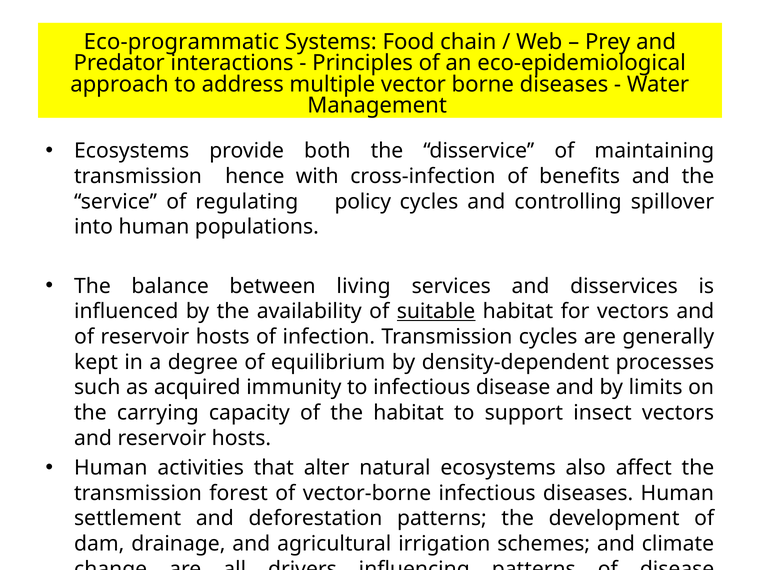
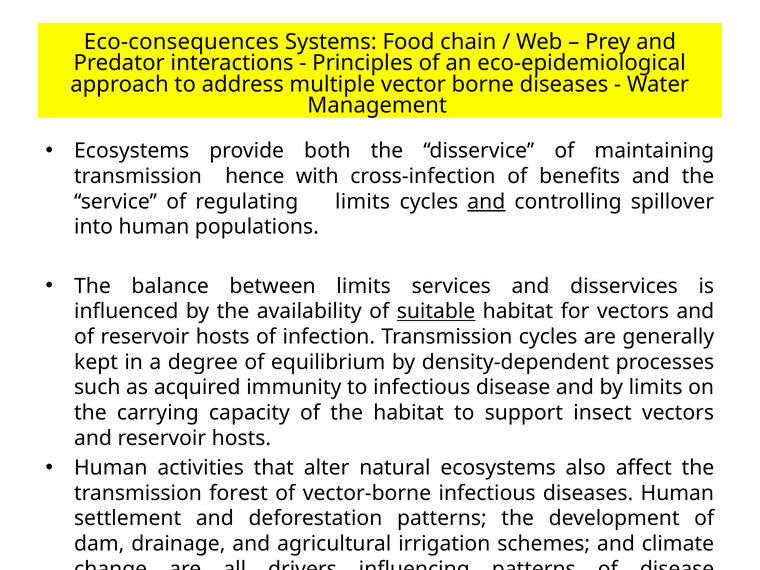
Eco-programmatic: Eco-programmatic -> Eco-consequences
regulating policy: policy -> limits
and at (486, 202) underline: none -> present
between living: living -> limits
